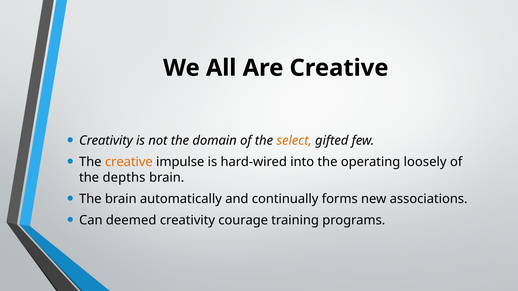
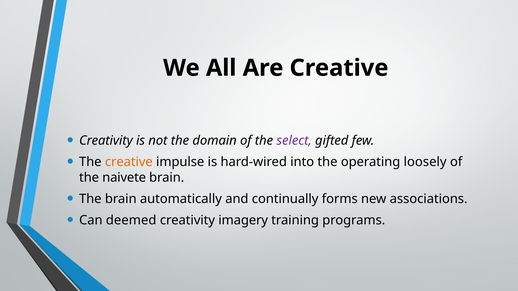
select colour: orange -> purple
depths: depths -> naivete
courage: courage -> imagery
